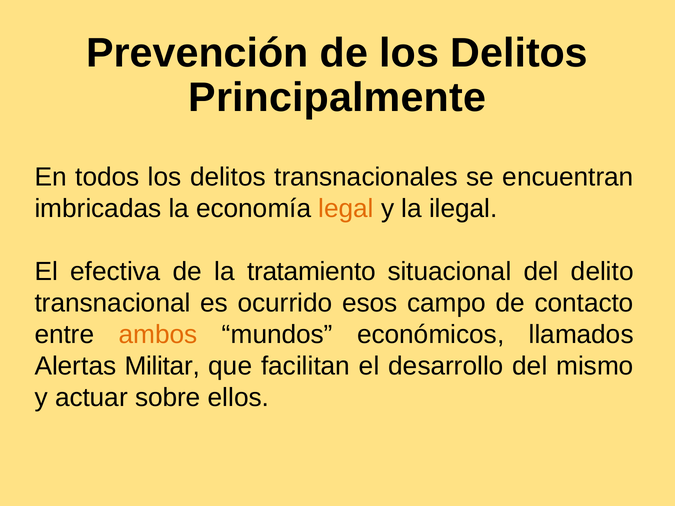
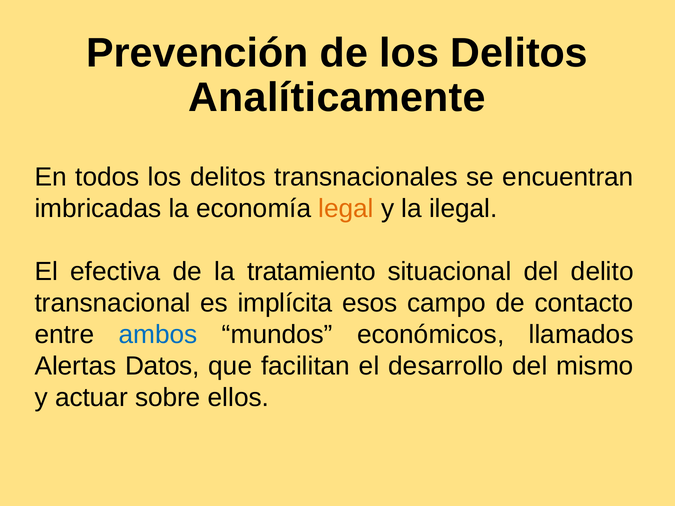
Principalmente: Principalmente -> Analíticamente
ocurrido: ocurrido -> implícita
ambos colour: orange -> blue
Militar: Militar -> Datos
